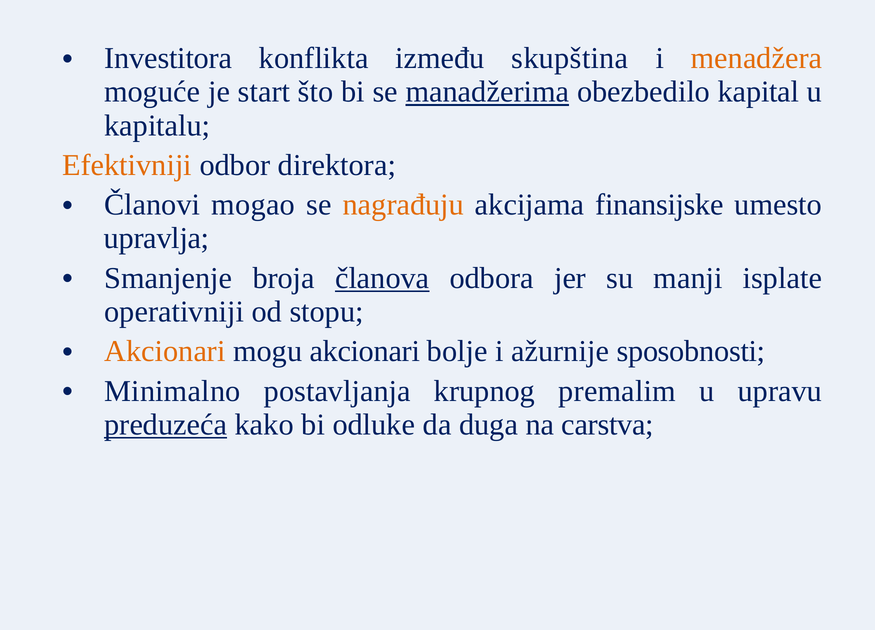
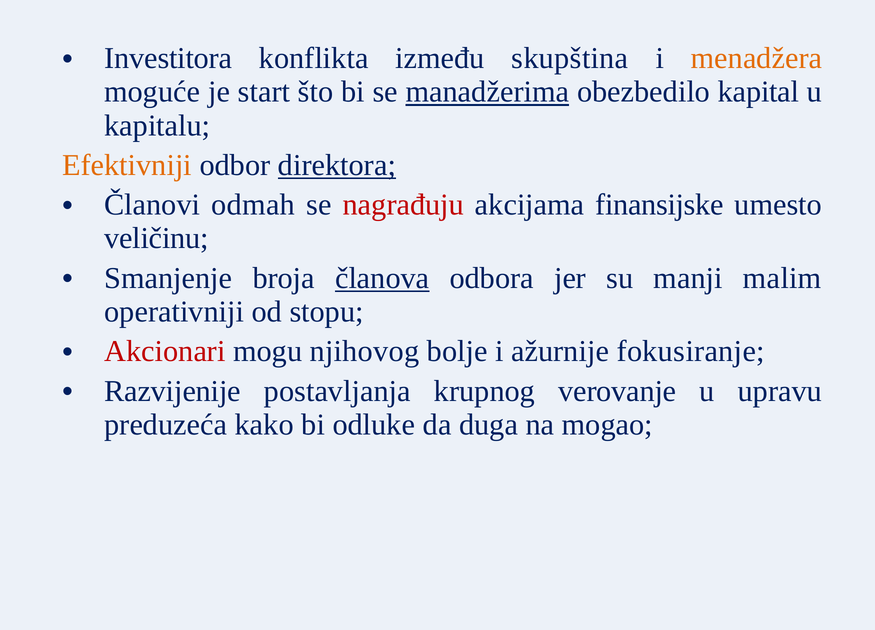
direktora underline: none -> present
mogao: mogao -> odmah
nagrađuju colour: orange -> red
upravlja: upravlja -> veličinu
isplate: isplate -> malim
Akcionari at (165, 351) colour: orange -> red
mogu akcionari: akcionari -> njihovog
sposobnosti: sposobnosti -> fokusiranje
Minimalno: Minimalno -> Razvijenije
premalim: premalim -> verovanje
preduzeća underline: present -> none
carstva: carstva -> mogao
